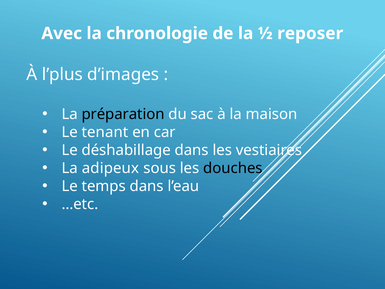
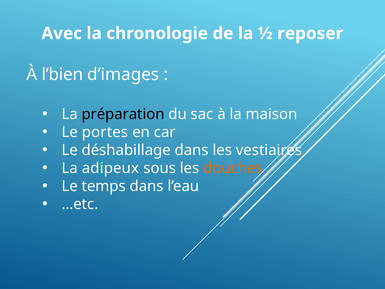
l’plus: l’plus -> l’bien
tenant: tenant -> portes
douches colour: black -> orange
